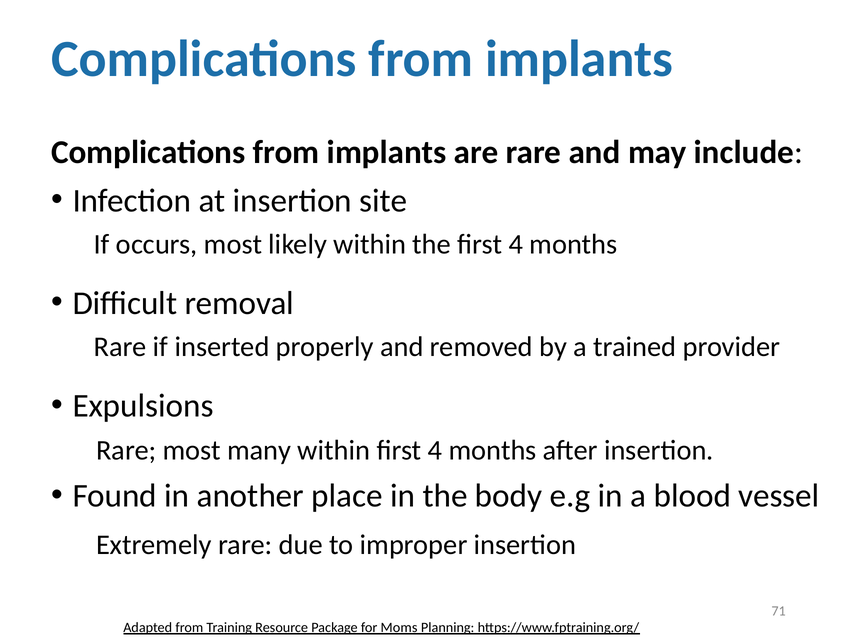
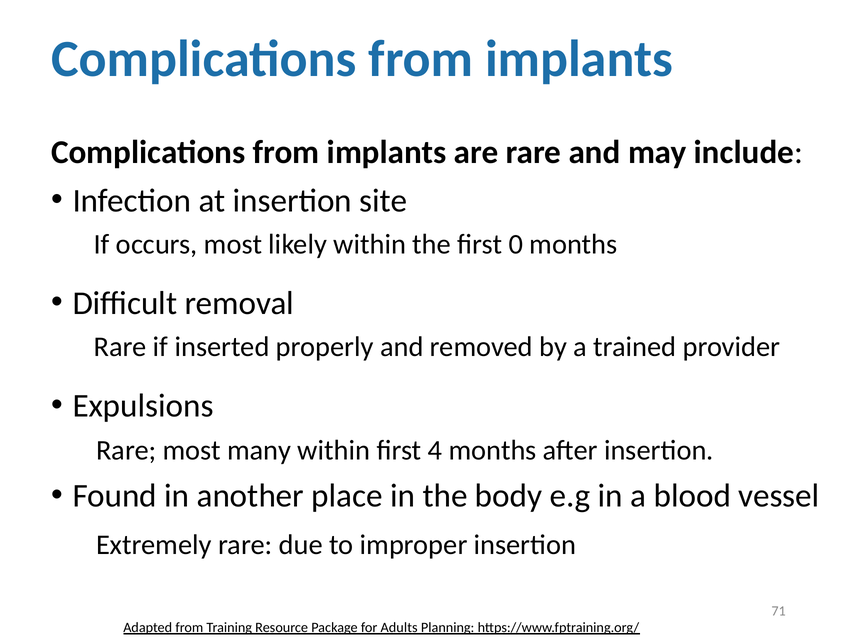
the first 4: 4 -> 0
Moms: Moms -> Adults
